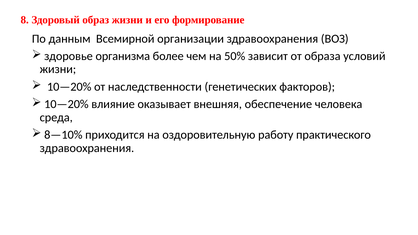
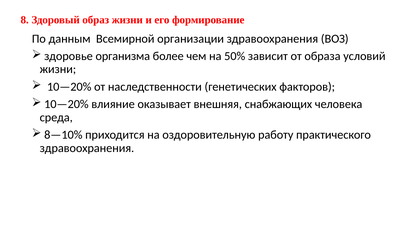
обеспечение: обеспечение -> снабжающих
